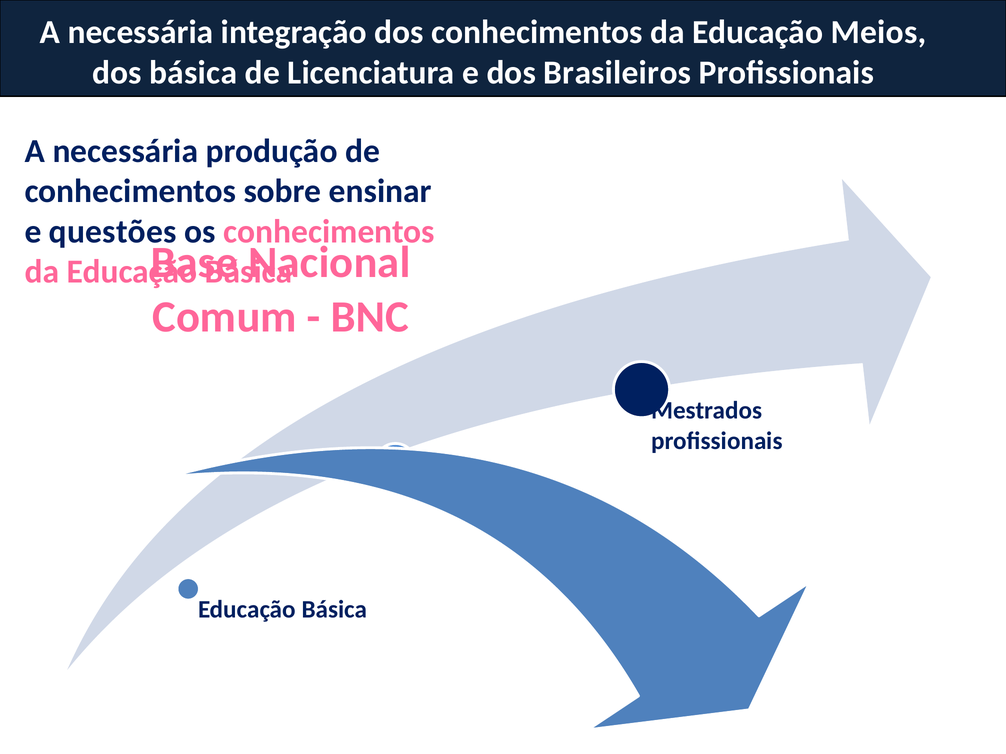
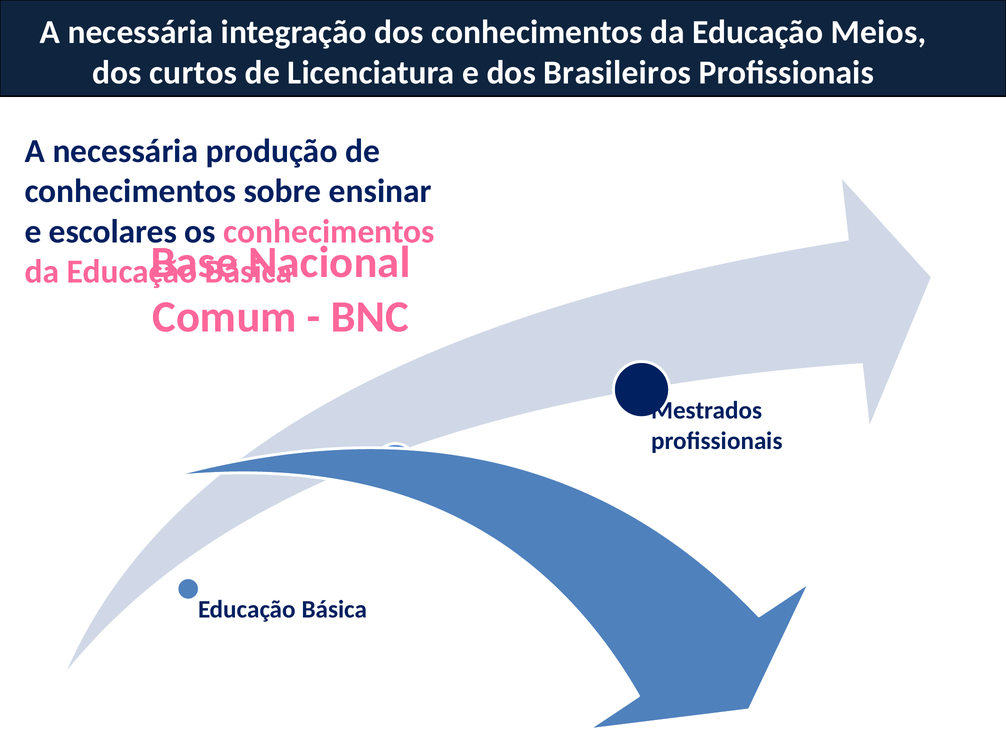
dos básica: básica -> curtos
questões: questões -> escolares
